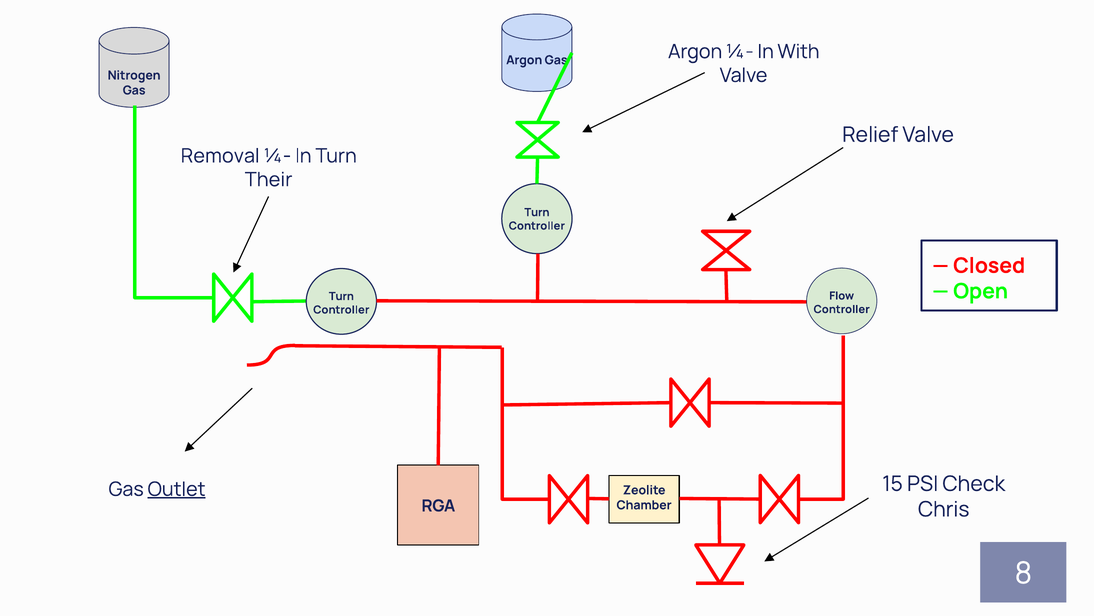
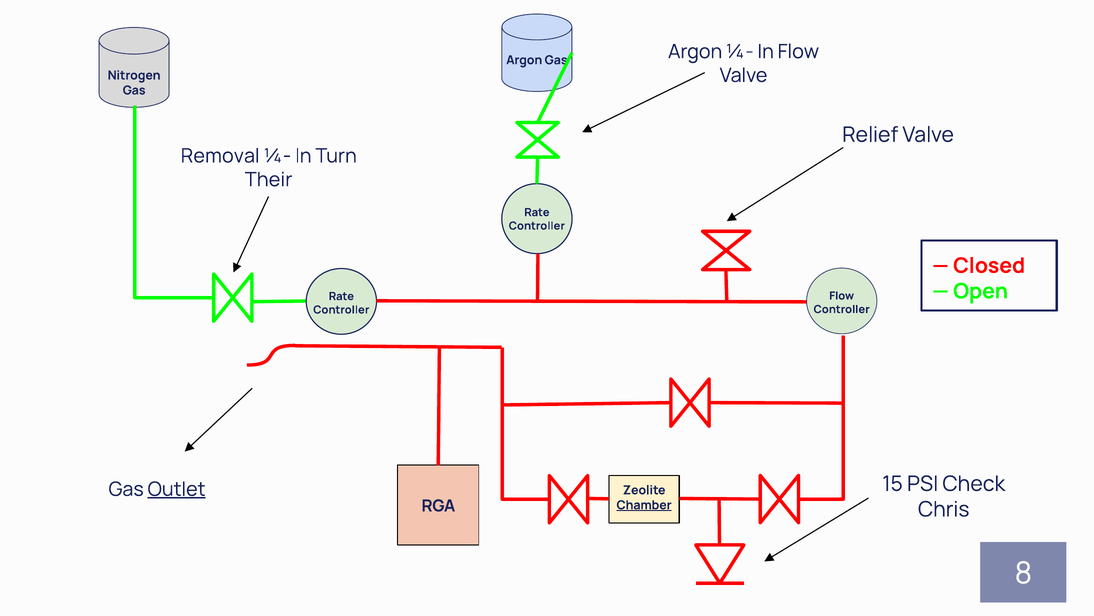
In With: With -> Flow
Turn at (537, 212): Turn -> Rate
Turn at (341, 296): Turn -> Rate
Chamber underline: none -> present
